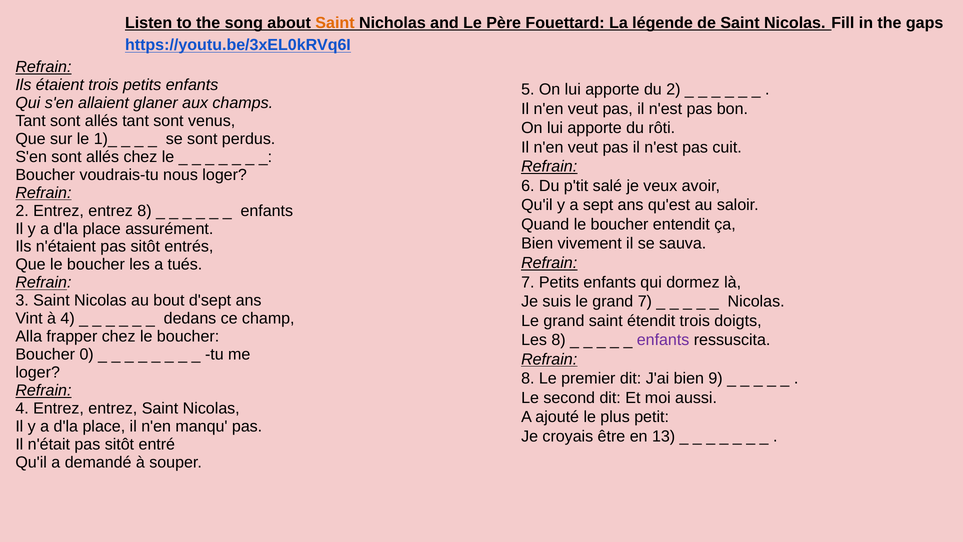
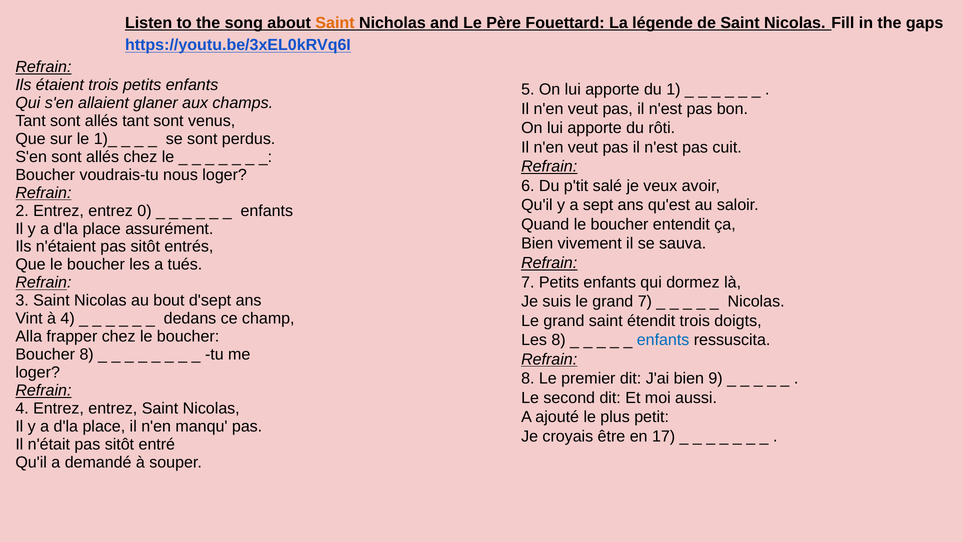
du 2: 2 -> 1
entrez 8: 8 -> 0
enfants at (663, 340) colour: purple -> blue
Boucher 0: 0 -> 8
13: 13 -> 17
